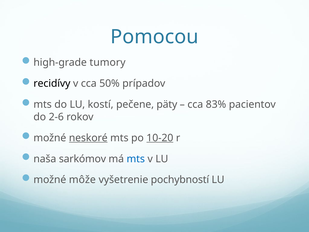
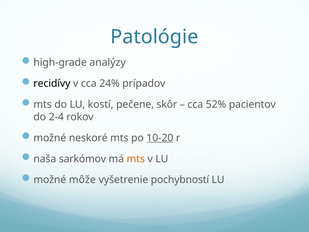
Pomocou: Pomocou -> Patológie
tumory: tumory -> analýzy
50%: 50% -> 24%
päty: päty -> skôr
83%: 83% -> 52%
2-6: 2-6 -> 2-4
neskoré underline: present -> none
mts at (136, 159) colour: blue -> orange
